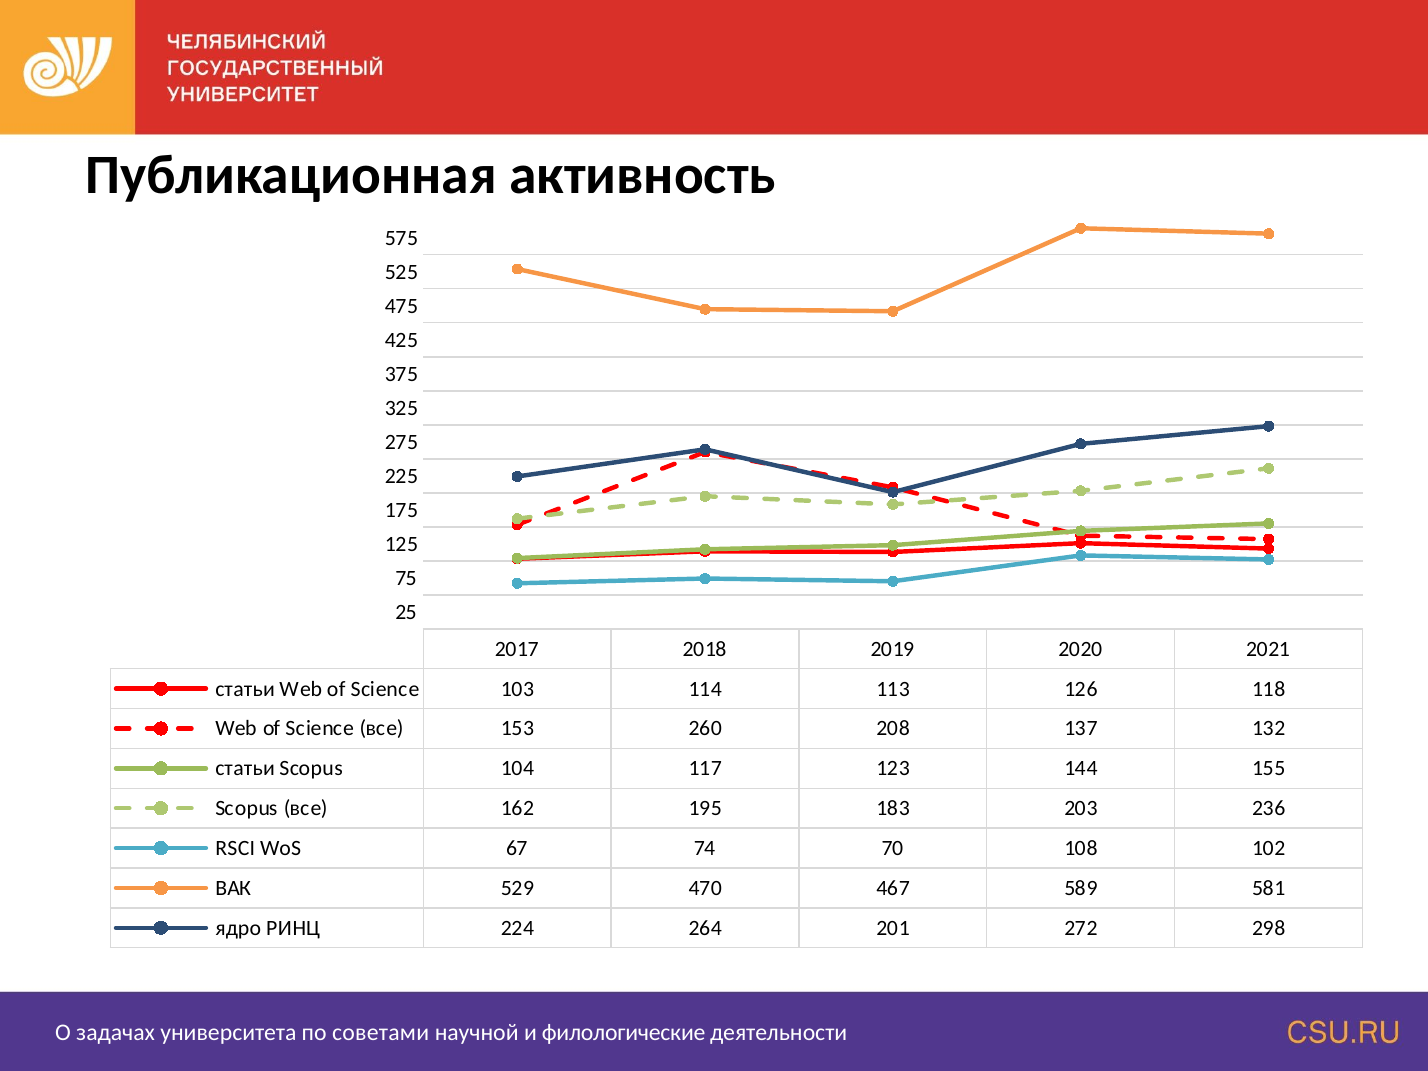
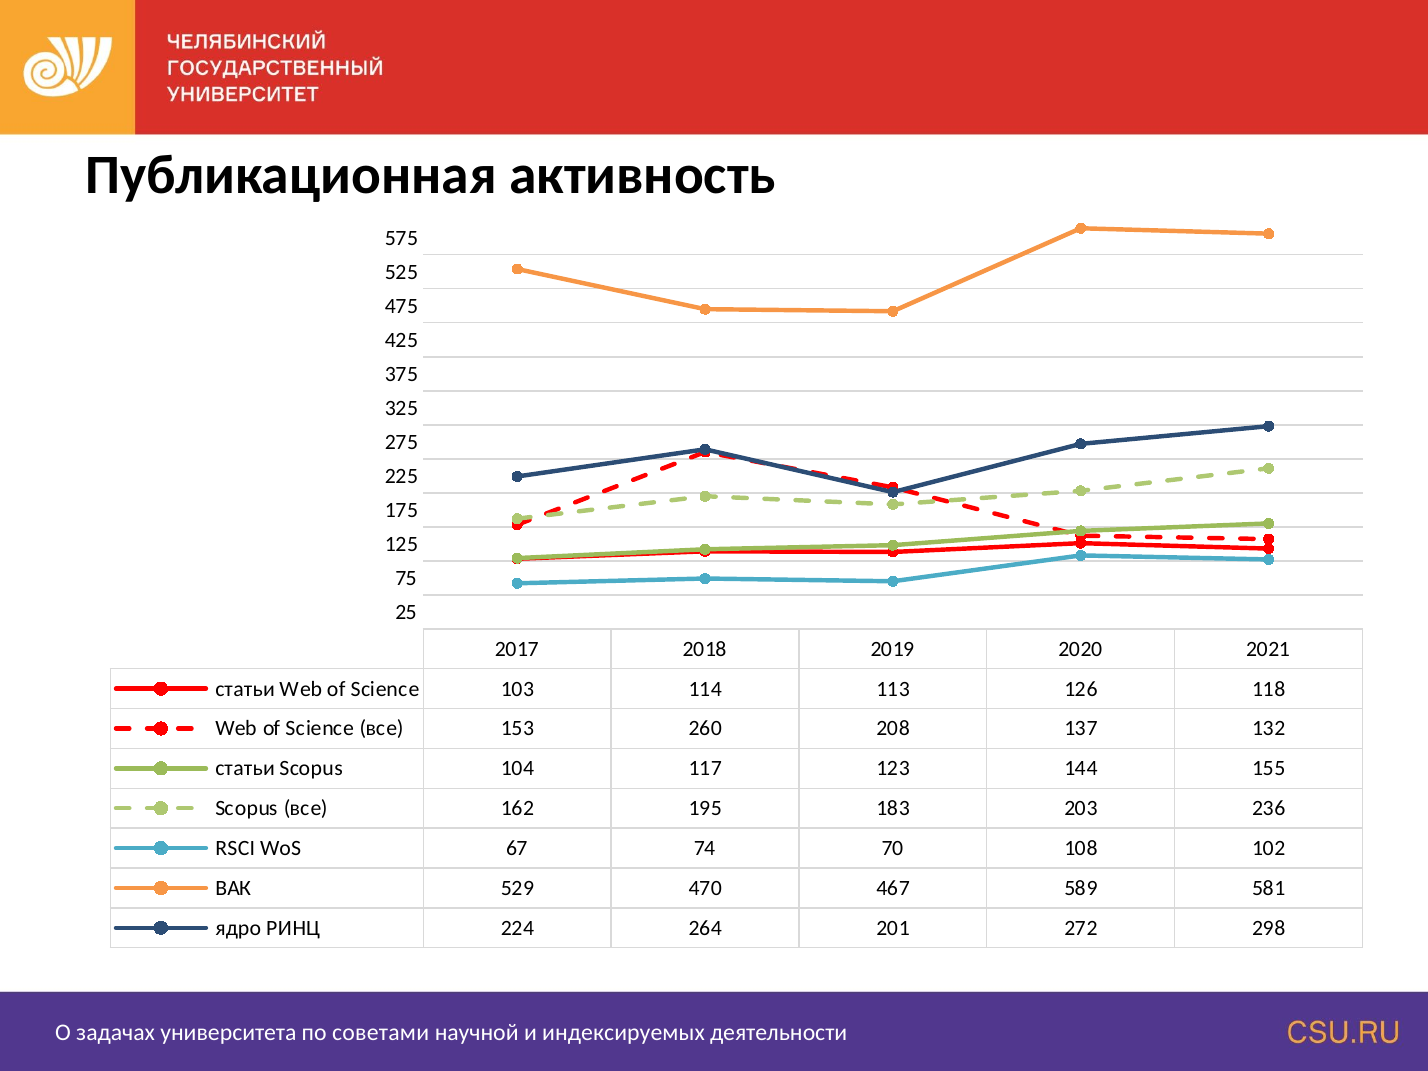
филологические: филологические -> индексируемых
